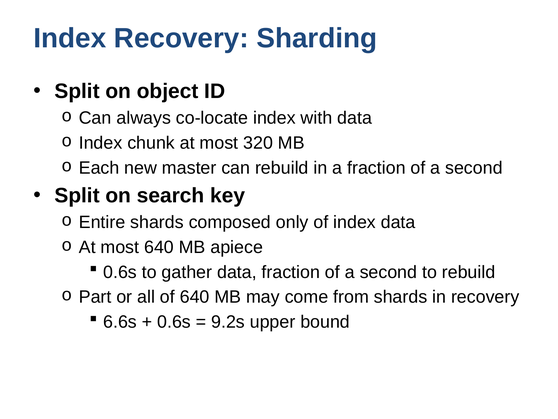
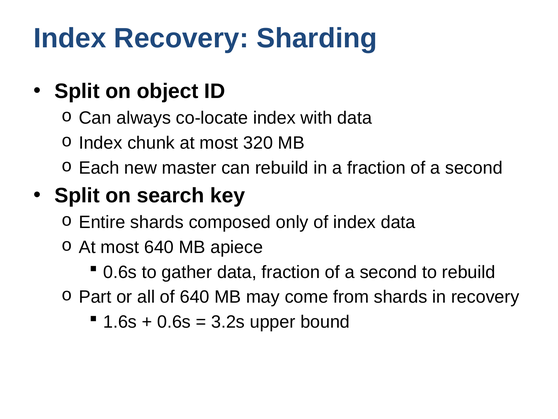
6.6s: 6.6s -> 1.6s
9.2s: 9.2s -> 3.2s
